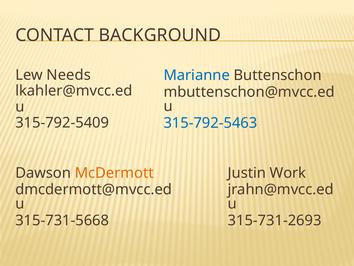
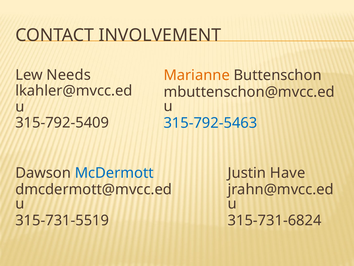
BACKGROUND: BACKGROUND -> INVOLVEMENT
Marianne colour: blue -> orange
McDermott colour: orange -> blue
Work: Work -> Have
315-731-5668: 315-731-5668 -> 315-731-5519
315-731-2693: 315-731-2693 -> 315-731-6824
